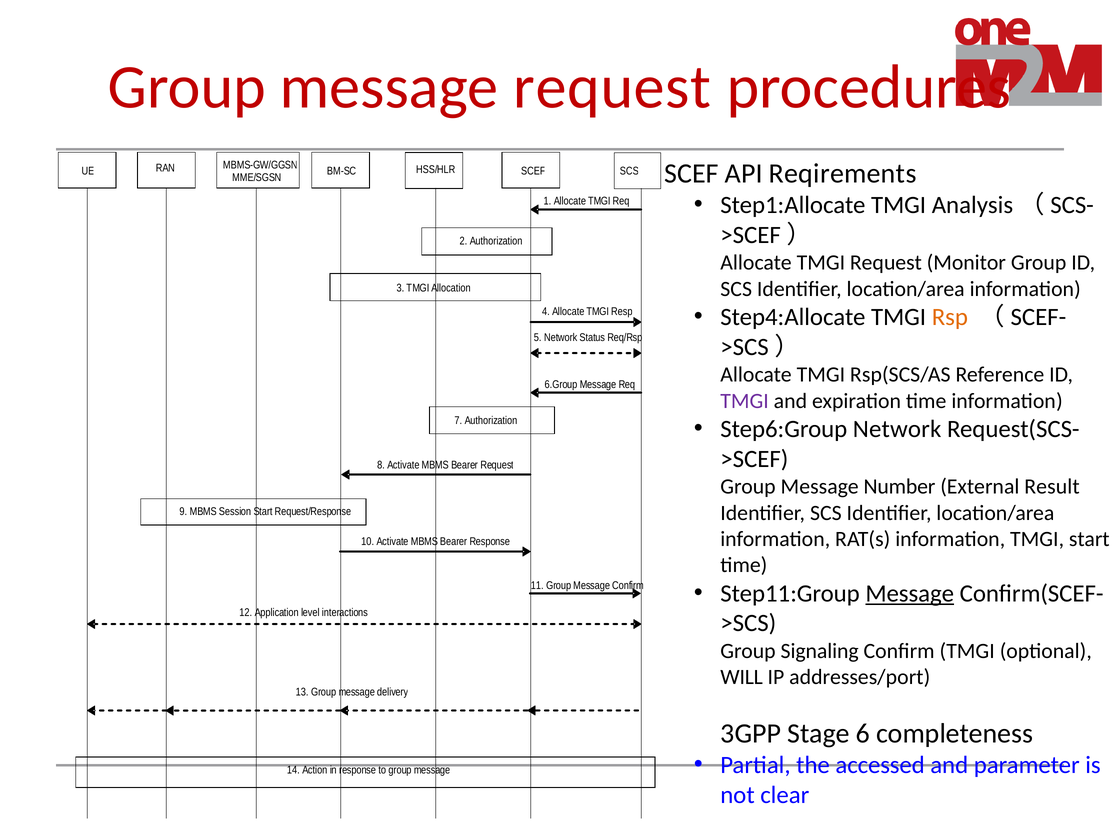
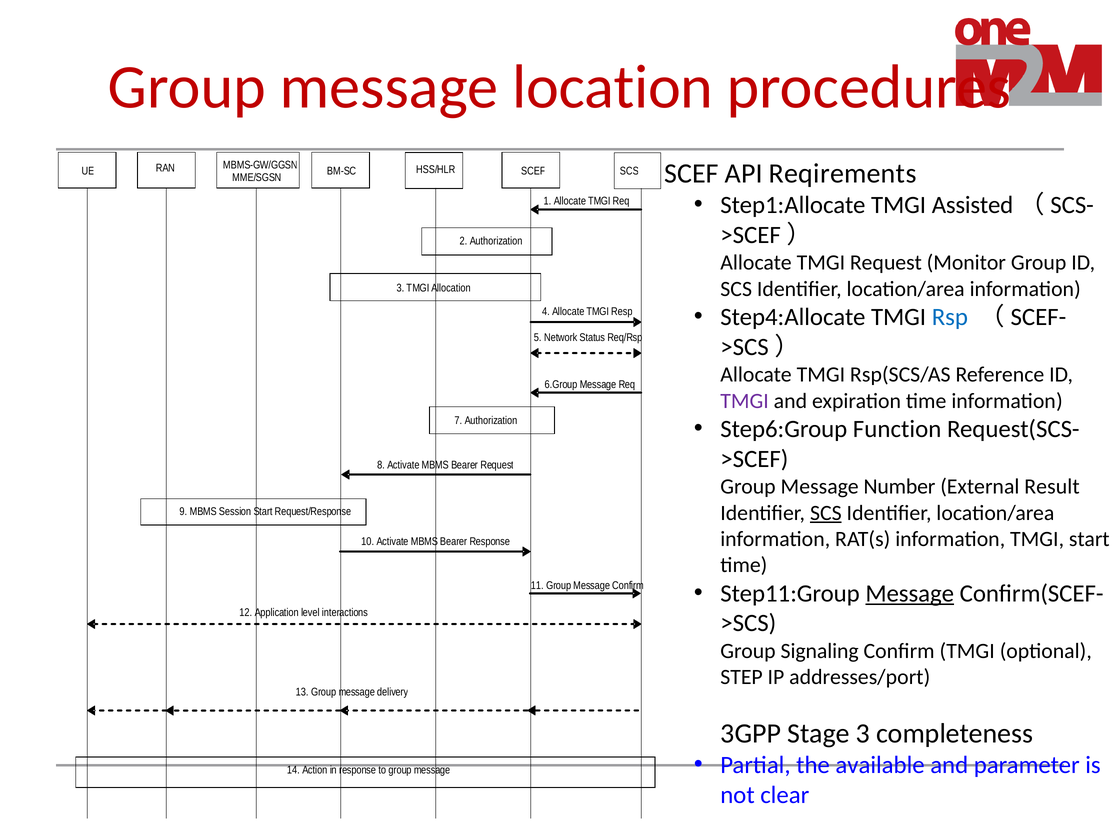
message request: request -> location
Analysis: Analysis -> Assisted
Rsp colour: orange -> blue
Step6:Group Network: Network -> Function
SCS at (826, 513) underline: none -> present
WILL: WILL -> STEP
Stage 6: 6 -> 3
accessed: accessed -> available
